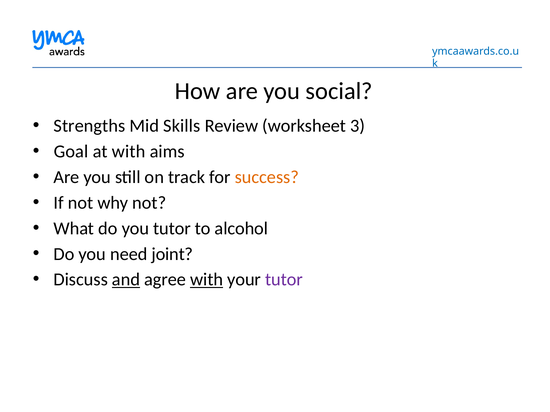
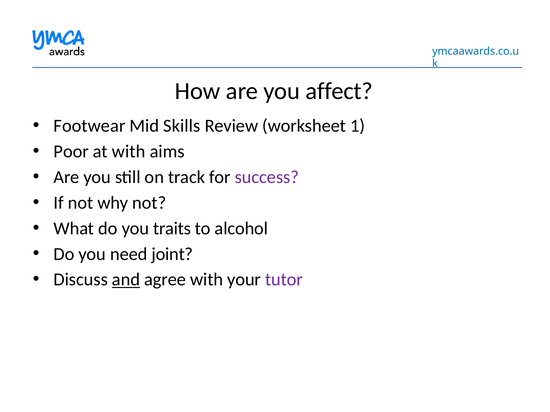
social: social -> affect
Strengths: Strengths -> Footwear
3: 3 -> 1
Goal: Goal -> Poor
success colour: orange -> purple
you tutor: tutor -> traits
with at (207, 280) underline: present -> none
